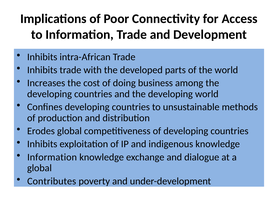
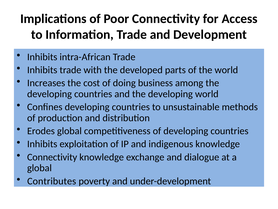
Information at (52, 157): Information -> Connectivity
